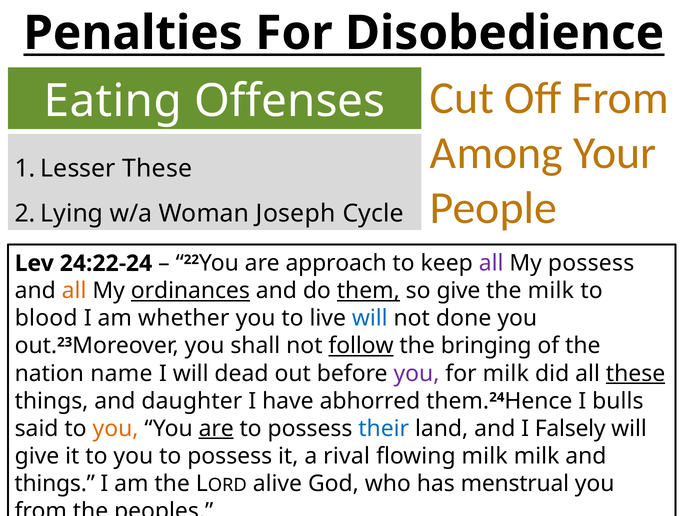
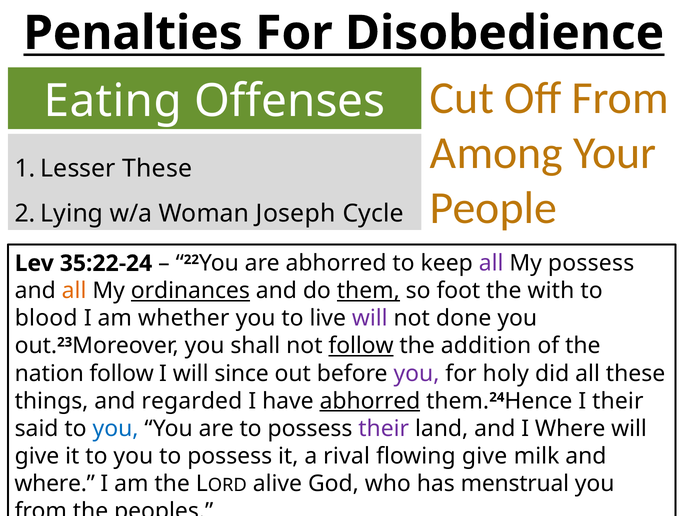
24:22-24: 24:22-24 -> 35:22-24
are approach: approach -> abhorred
so give: give -> foot
the milk: milk -> with
will at (370, 318) colour: blue -> purple
bringing: bringing -> addition
nation name: name -> follow
dead: dead -> since
for milk: milk -> holy
these at (636, 373) underline: present -> none
daughter: daughter -> regarded
abhorred at (370, 401) underline: none -> present
I bulls: bulls -> their
you at (116, 428) colour: orange -> blue
are at (216, 428) underline: present -> none
their at (384, 428) colour: blue -> purple
I Falsely: Falsely -> Where
flowing milk: milk -> give
things at (55, 484): things -> where
